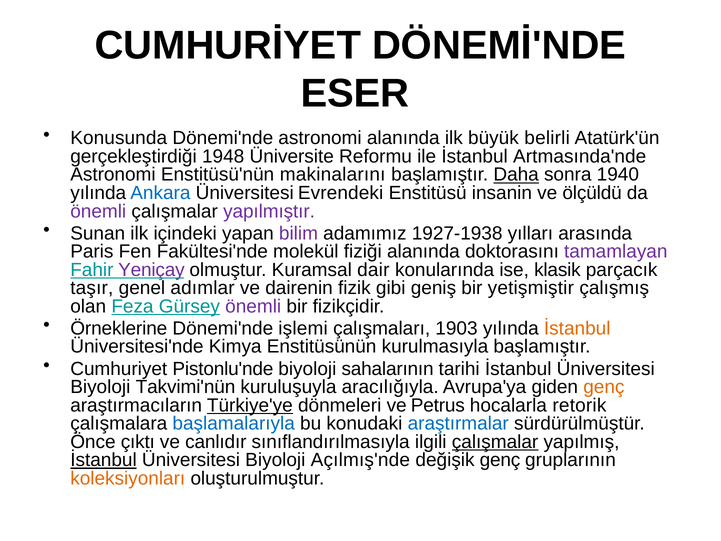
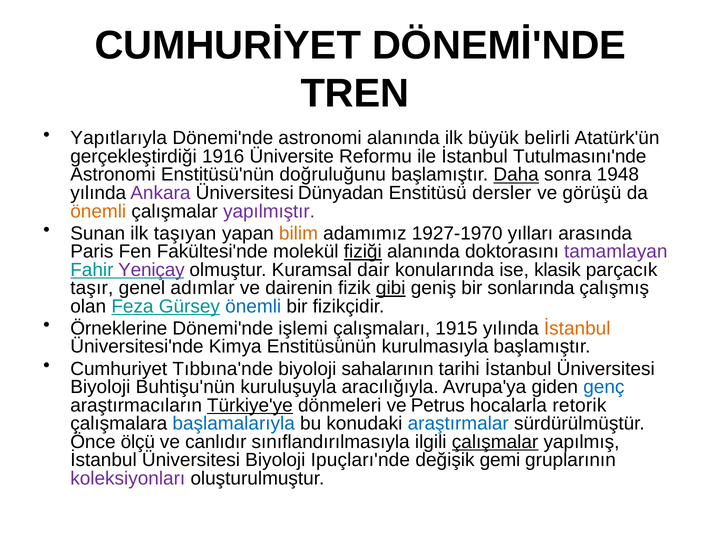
ESER: ESER -> TREN
Konusunda: Konusunda -> Yapıtlarıyla
1948: 1948 -> 1916
Artmasında'nde: Artmasında'nde -> Tutulmasını'nde
makinalarını: makinalarını -> doğruluğunu
1940: 1940 -> 1948
Ankara colour: blue -> purple
Evrendeki: Evrendeki -> Dünyadan
insanin: insanin -> dersler
ölçüldü: ölçüldü -> görüşü
önemli at (98, 211) colour: purple -> orange
içindeki: içindeki -> taşıyan
bilim colour: purple -> orange
1927-1938: 1927-1938 -> 1927-1970
fiziği underline: none -> present
gibi underline: none -> present
yetişmiştir: yetişmiştir -> sonlarında
önemli at (253, 306) colour: purple -> blue
1903: 1903 -> 1915
Pistonlu'nde: Pistonlu'nde -> Tıbbına'nde
Takvimi'nün: Takvimi'nün -> Buhtişu'nün
genç at (604, 387) colour: orange -> blue
çıktı: çıktı -> ölçü
İstanbul at (104, 460) underline: present -> none
Açılmış'nde: Açılmış'nde -> Ipuçları'nde
değişik genç: genç -> gemi
koleksiyonları colour: orange -> purple
